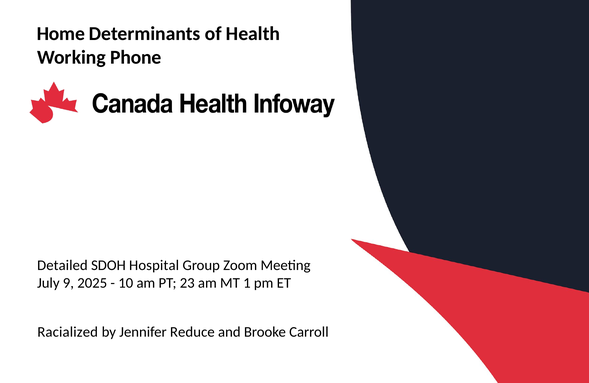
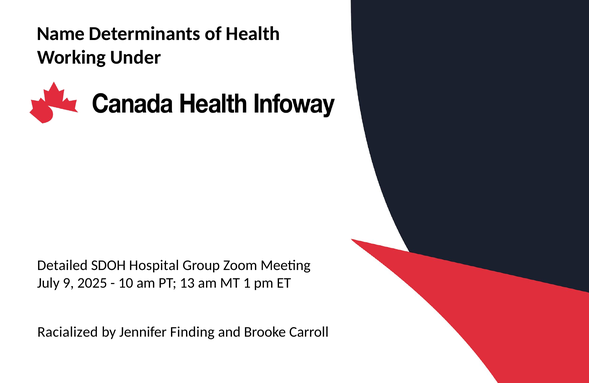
Home: Home -> Name
Phone: Phone -> Under
23: 23 -> 13
Reduce: Reduce -> Finding
